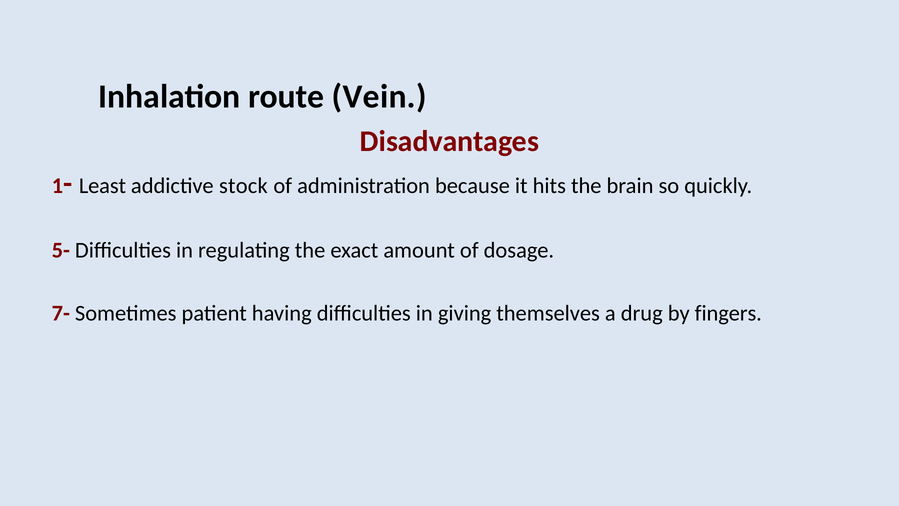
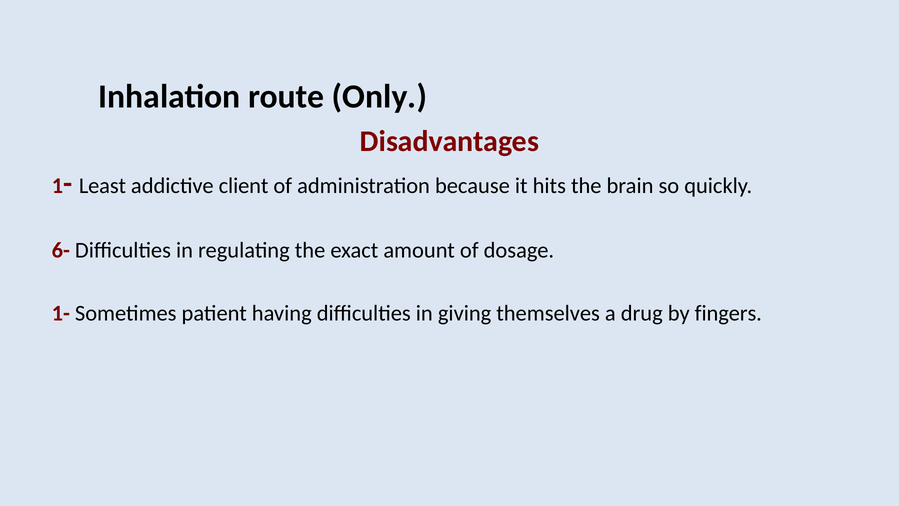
Vein: Vein -> Only
stock: stock -> client
5-: 5- -> 6-
7-: 7- -> 1-
